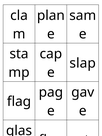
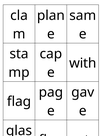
slap at (83, 63): slap -> with
